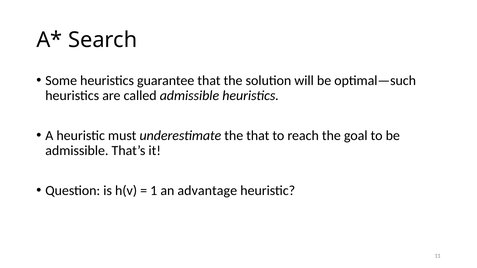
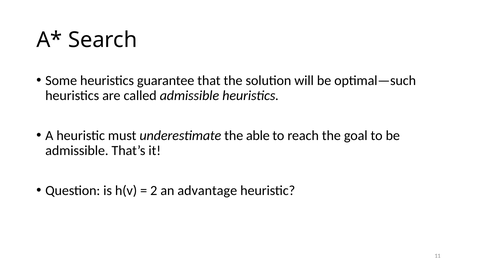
the that: that -> able
1: 1 -> 2
